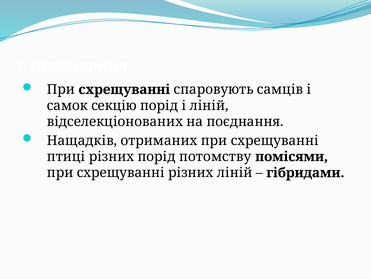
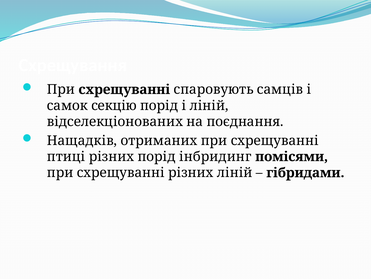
потомству: потомству -> інбридинг
